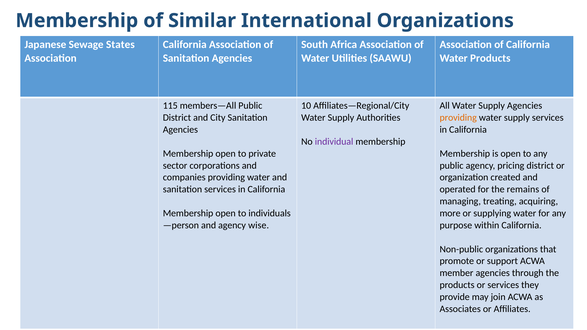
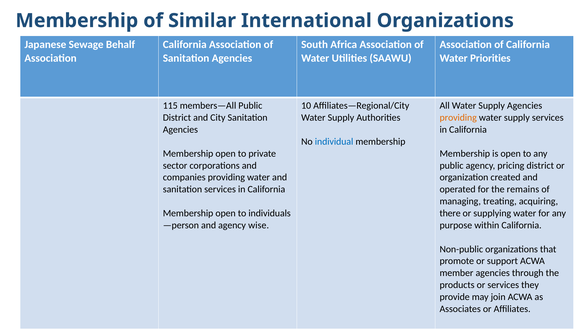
States: States -> Behalf
Water Products: Products -> Priorities
individual colour: purple -> blue
more: more -> there
